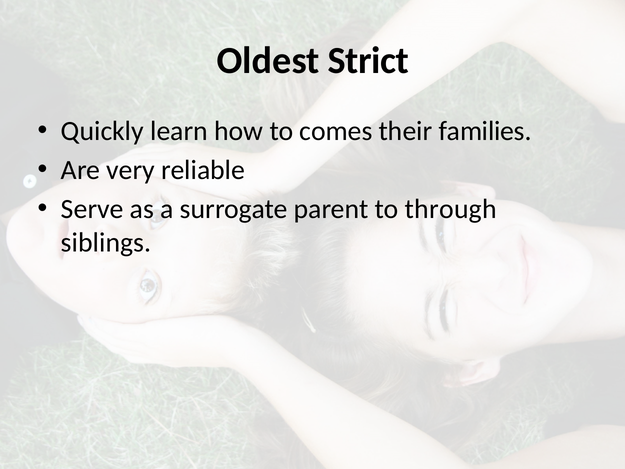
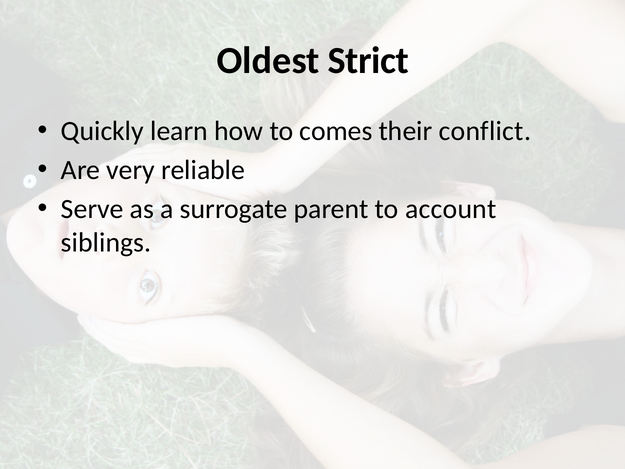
families: families -> conflict
through: through -> account
